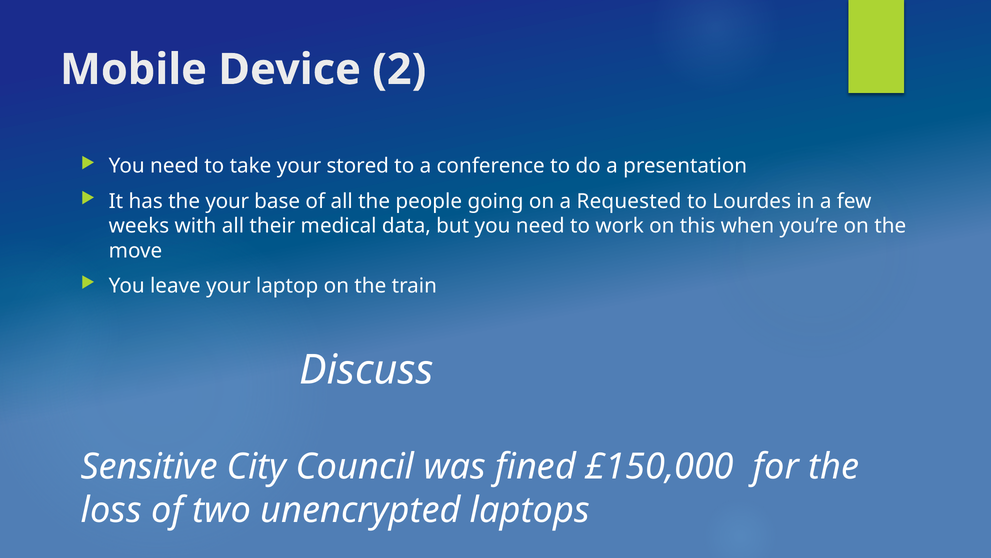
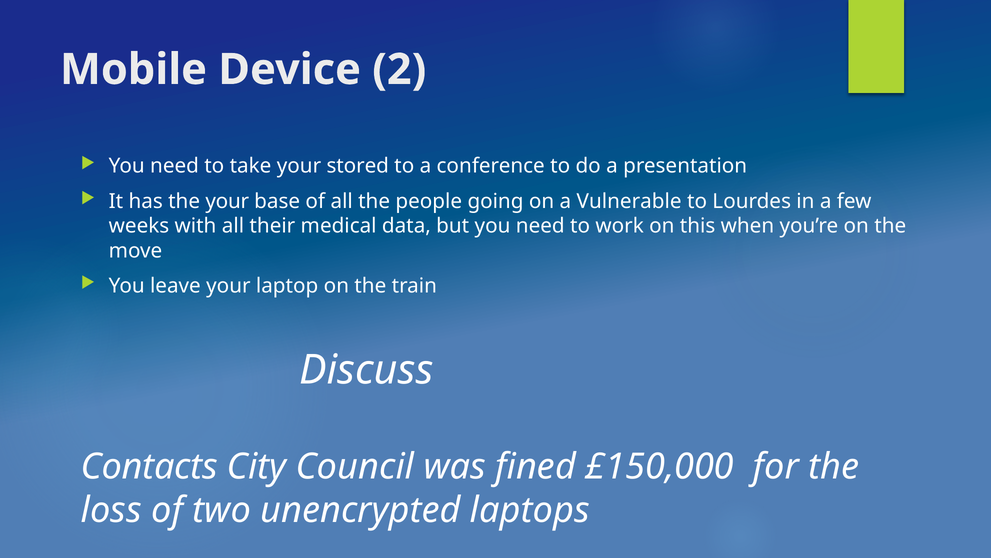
Requested: Requested -> Vulnerable
Sensitive: Sensitive -> Contacts
